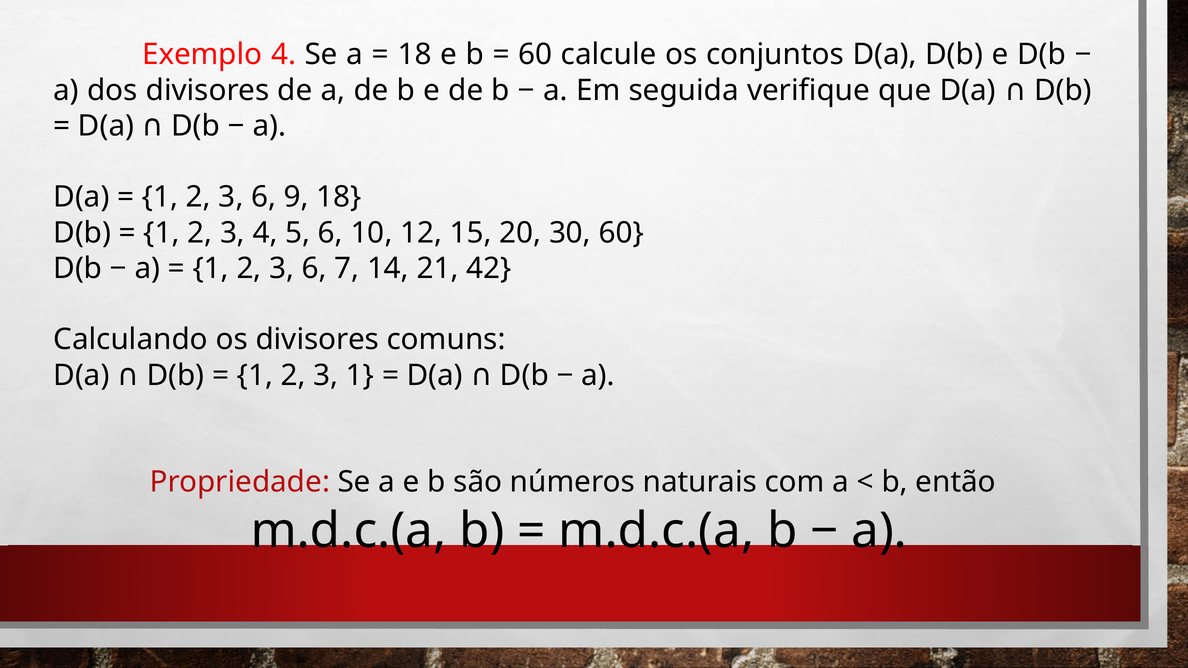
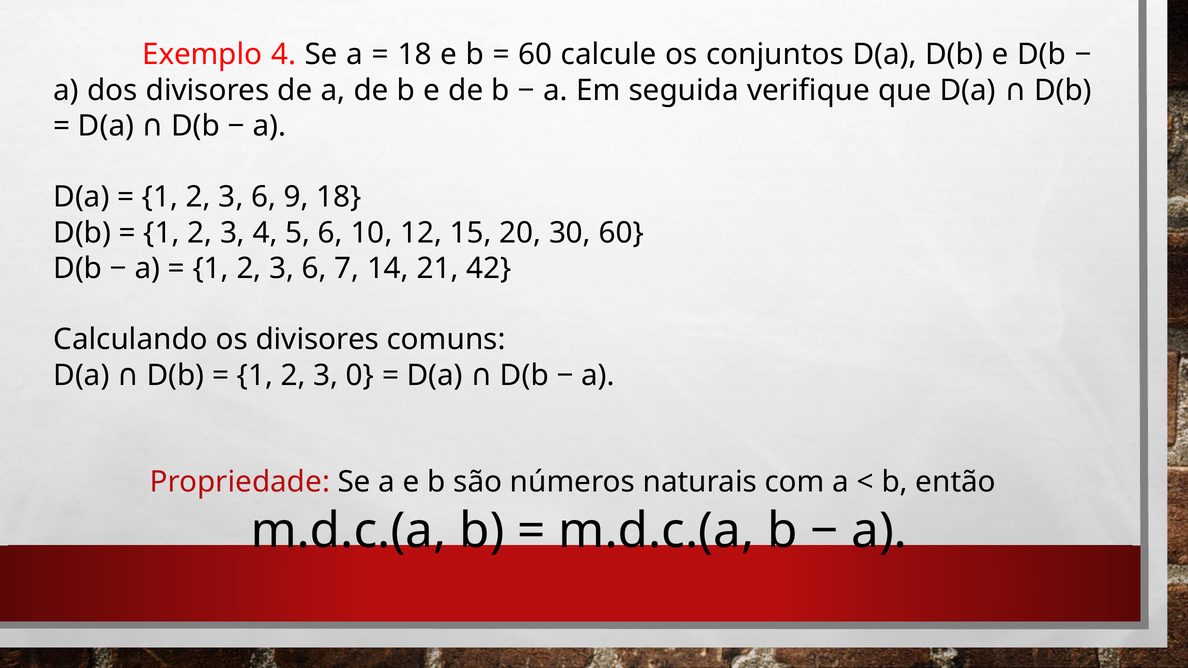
3 1: 1 -> 0
